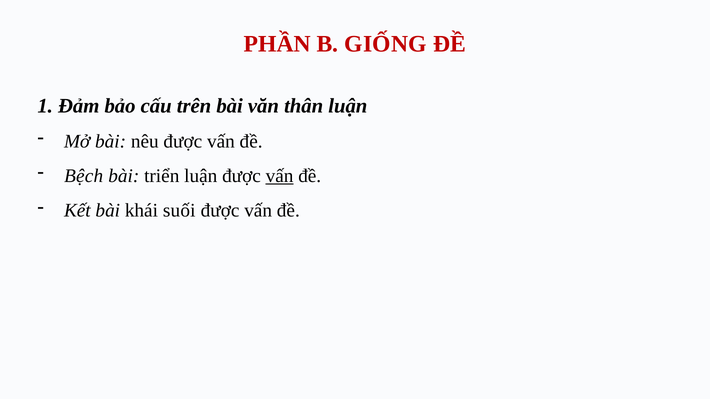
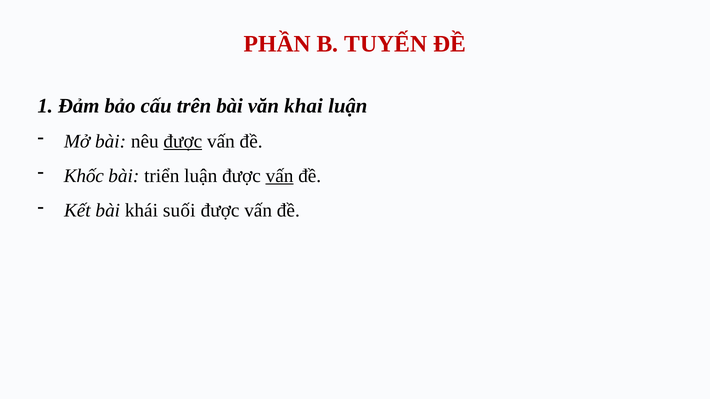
GIỐNG: GIỐNG -> TUYẾN
thân: thân -> khai
được at (183, 141) underline: none -> present
Bệch: Bệch -> Khốc
